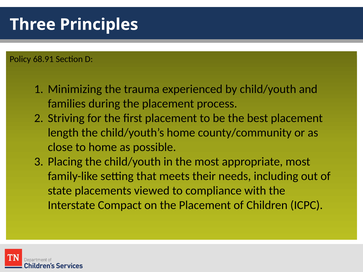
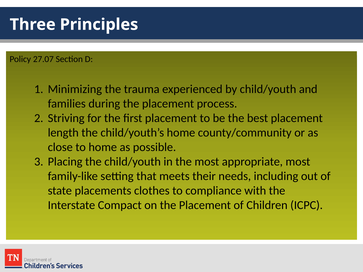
68.91: 68.91 -> 27.07
viewed: viewed -> clothes
